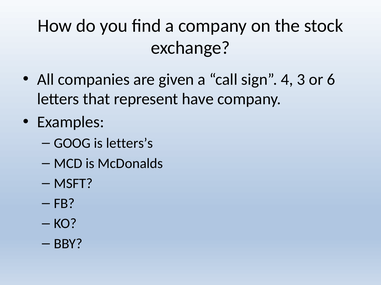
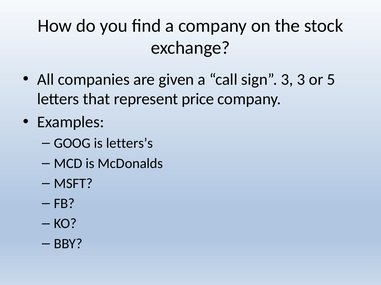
sign 4: 4 -> 3
6: 6 -> 5
have: have -> price
